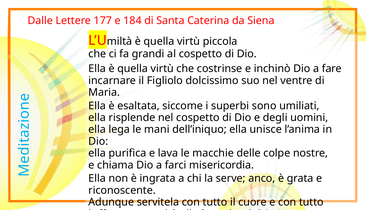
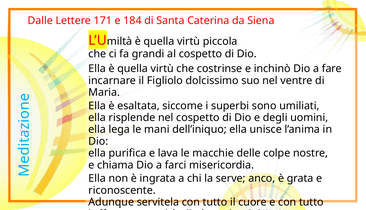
177: 177 -> 171
